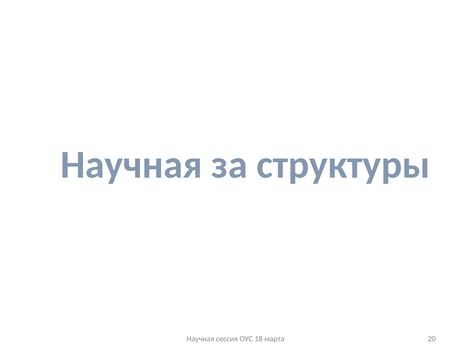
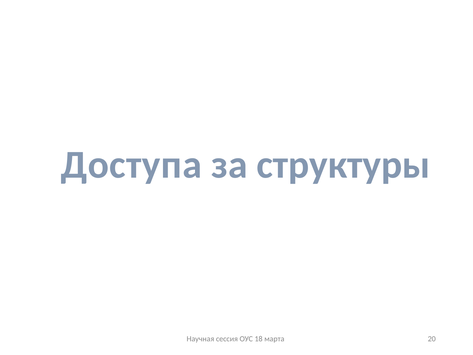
Научная at (132, 165): Научная -> Доступа
